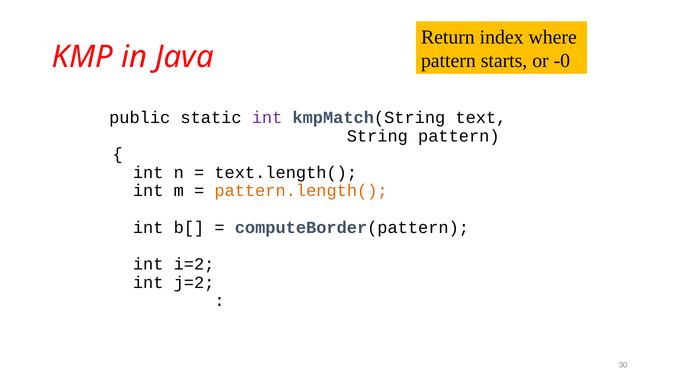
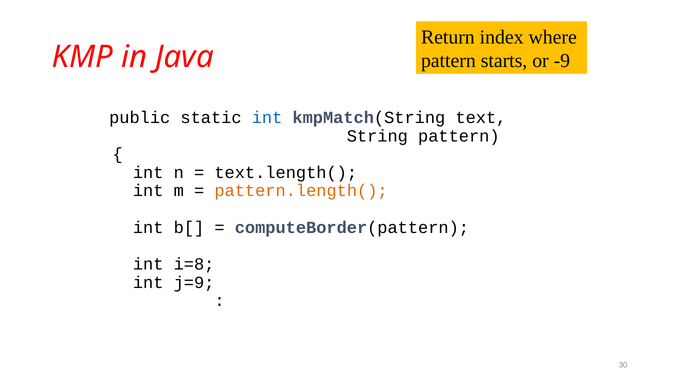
-0: -0 -> -9
int at (267, 118) colour: purple -> blue
i=2: i=2 -> i=8
j=2: j=2 -> j=9
